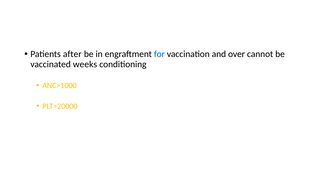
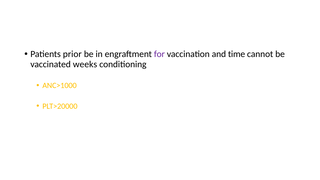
after: after -> prior
for colour: blue -> purple
over: over -> time
